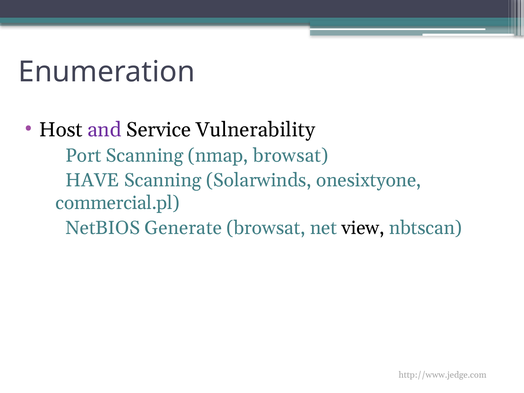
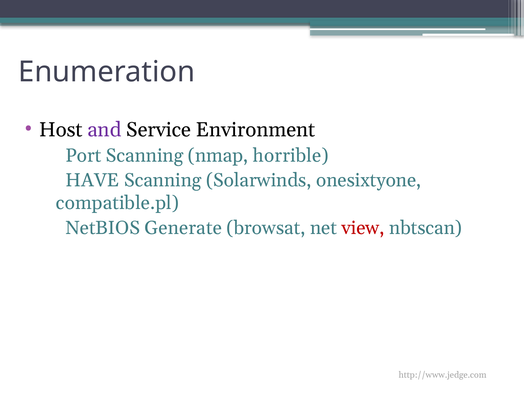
Vulnerability: Vulnerability -> Environment
nmap browsat: browsat -> horrible
commercial.pl: commercial.pl -> compatible.pl
view colour: black -> red
